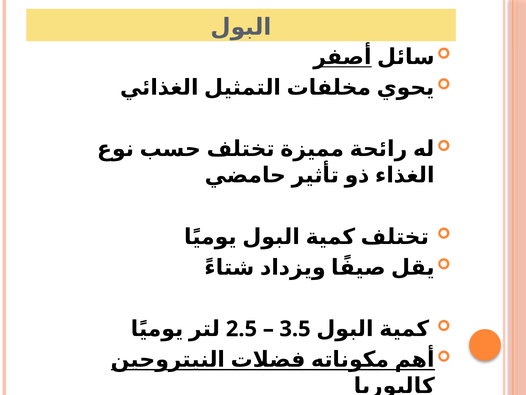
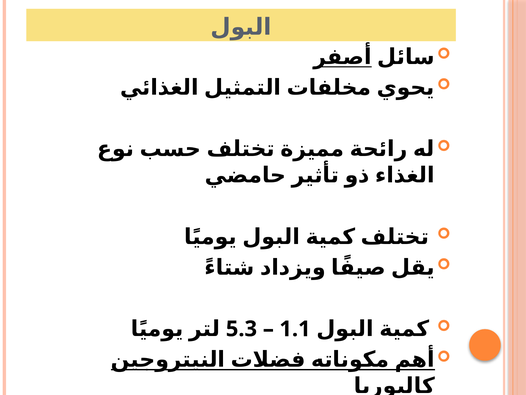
2.5: 2.5 -> 5.3
3.5: 3.5 -> 1.1
